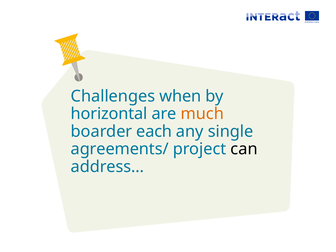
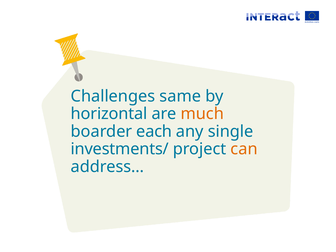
when: when -> same
agreements/: agreements/ -> investments/
can colour: black -> orange
